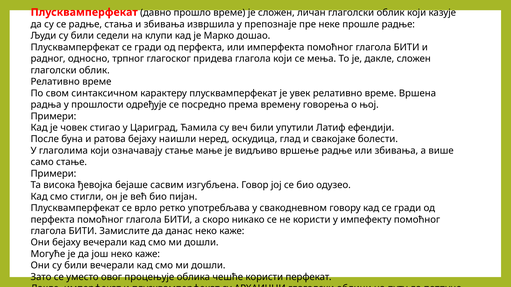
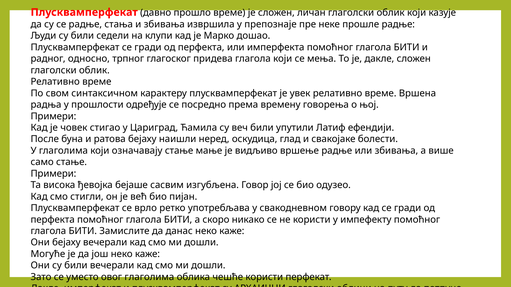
овог процењује: процењује -> глаголима
